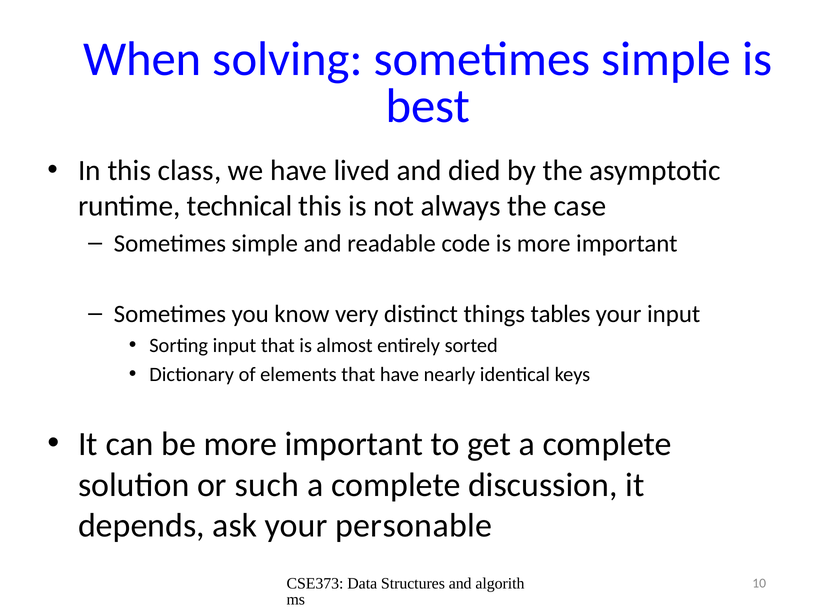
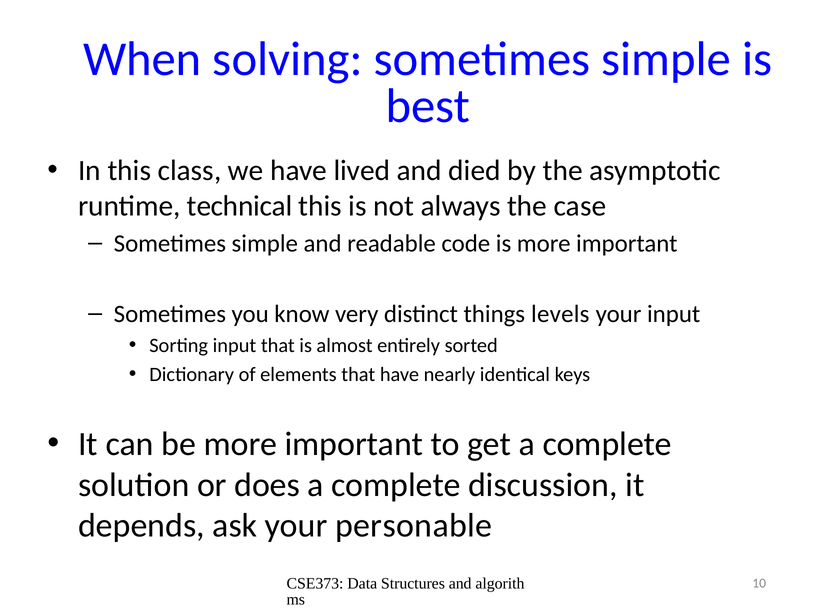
tables: tables -> levels
such: such -> does
